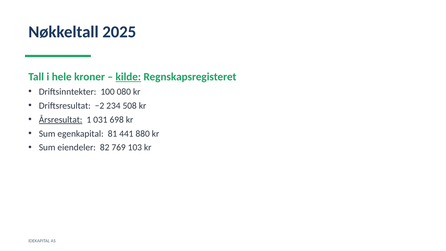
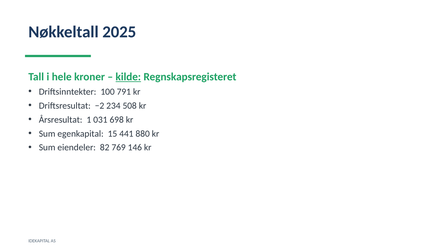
080: 080 -> 791
Årsresultat underline: present -> none
81: 81 -> 15
103: 103 -> 146
